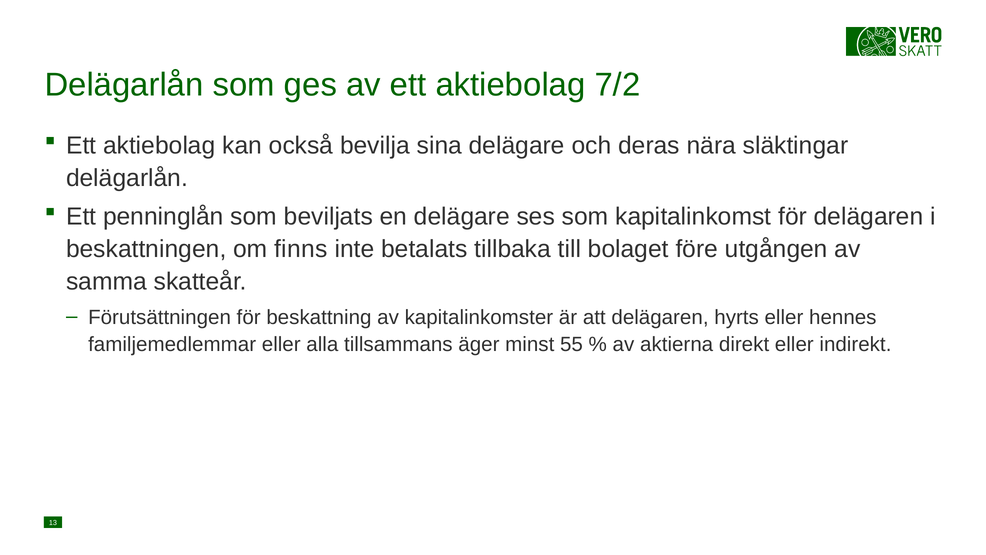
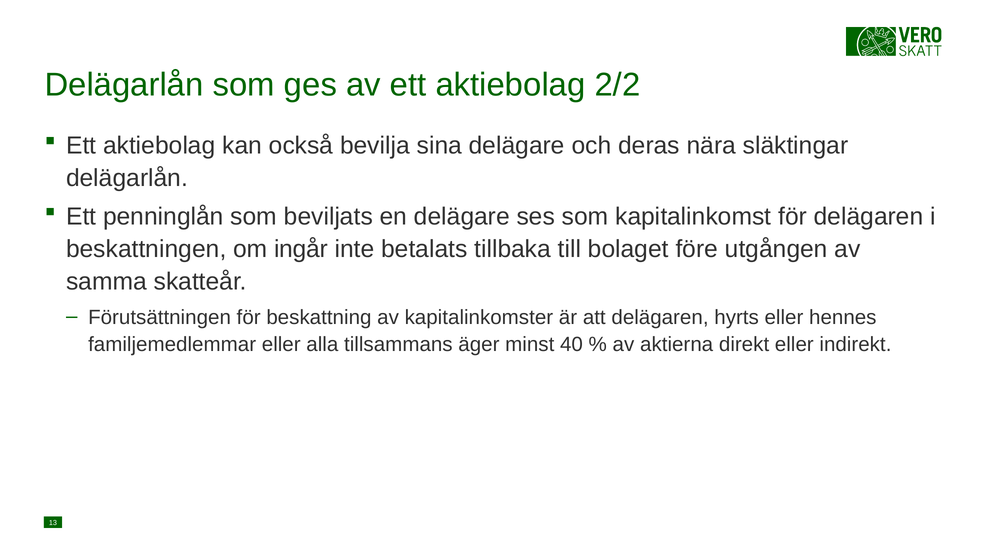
7/2: 7/2 -> 2/2
finns: finns -> ingår
55: 55 -> 40
